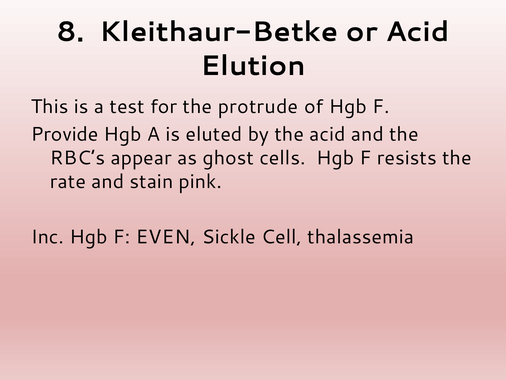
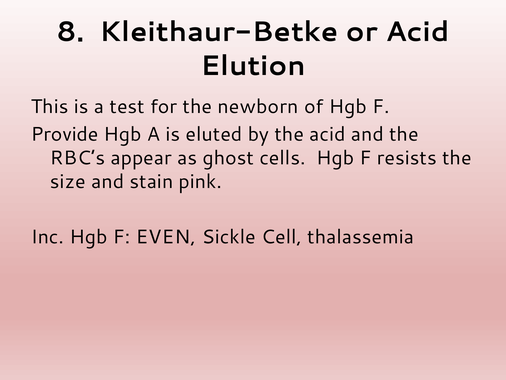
protrude: protrude -> newborn
rate: rate -> size
